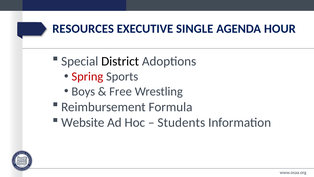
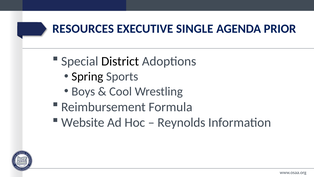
HOUR: HOUR -> PRIOR
Spring colour: red -> black
Free: Free -> Cool
Students: Students -> Reynolds
